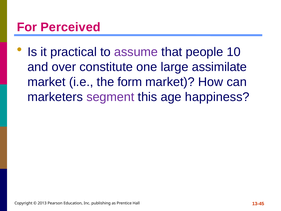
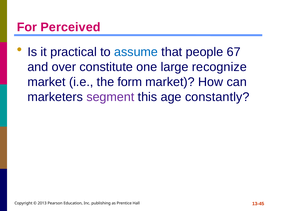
assume colour: purple -> blue
10: 10 -> 67
assimilate: assimilate -> recognize
happiness: happiness -> constantly
